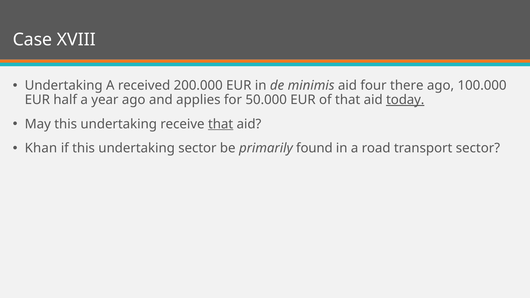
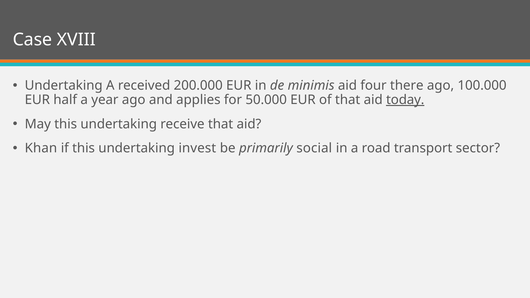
that at (221, 124) underline: present -> none
undertaking sector: sector -> invest
found: found -> social
